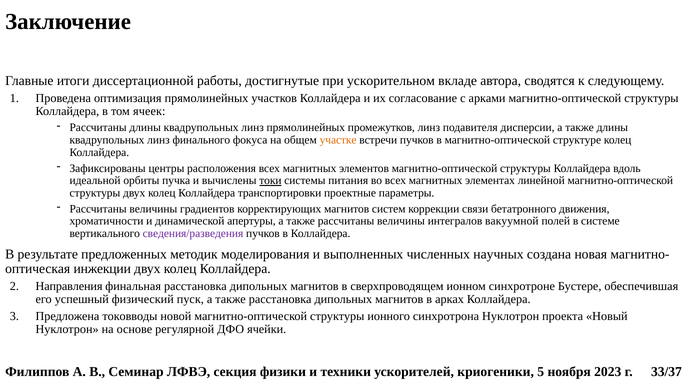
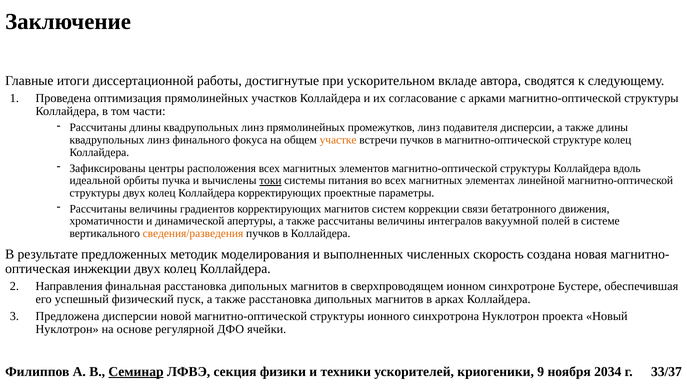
ячеек: ячеек -> части
Коллайдера транспортировки: транспортировки -> корректирующих
сведения/разведения colour: purple -> orange
научных: научных -> скорость
Предложена токовводы: токовводы -> дисперсии
Семинар underline: none -> present
5: 5 -> 9
2023: 2023 -> 2034
